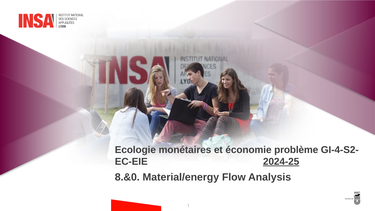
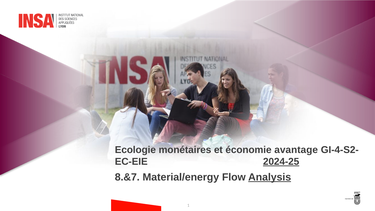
problème: problème -> avantage
8.&0: 8.&0 -> 8.&7
Analysis underline: none -> present
